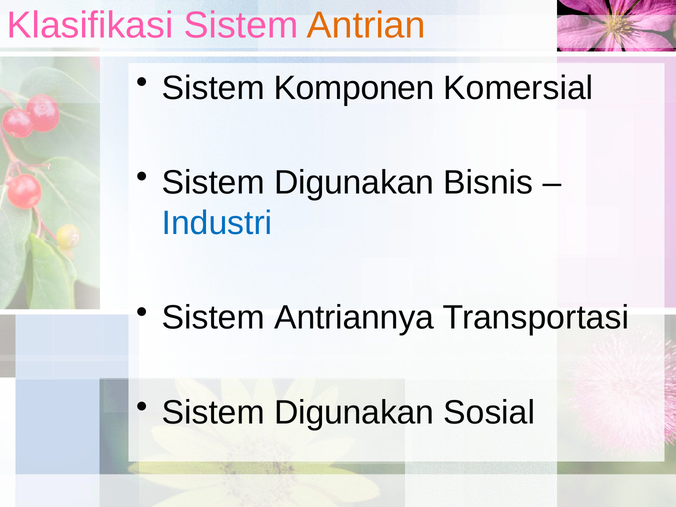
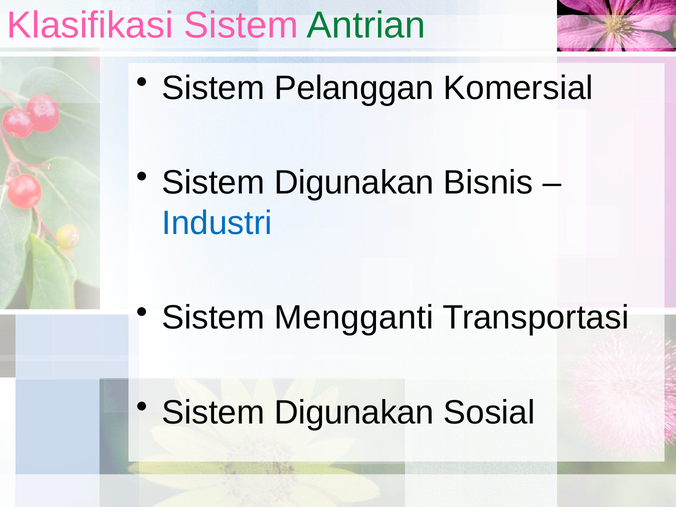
Antrian colour: orange -> green
Komponen: Komponen -> Pelanggan
Antriannya: Antriannya -> Mengganti
